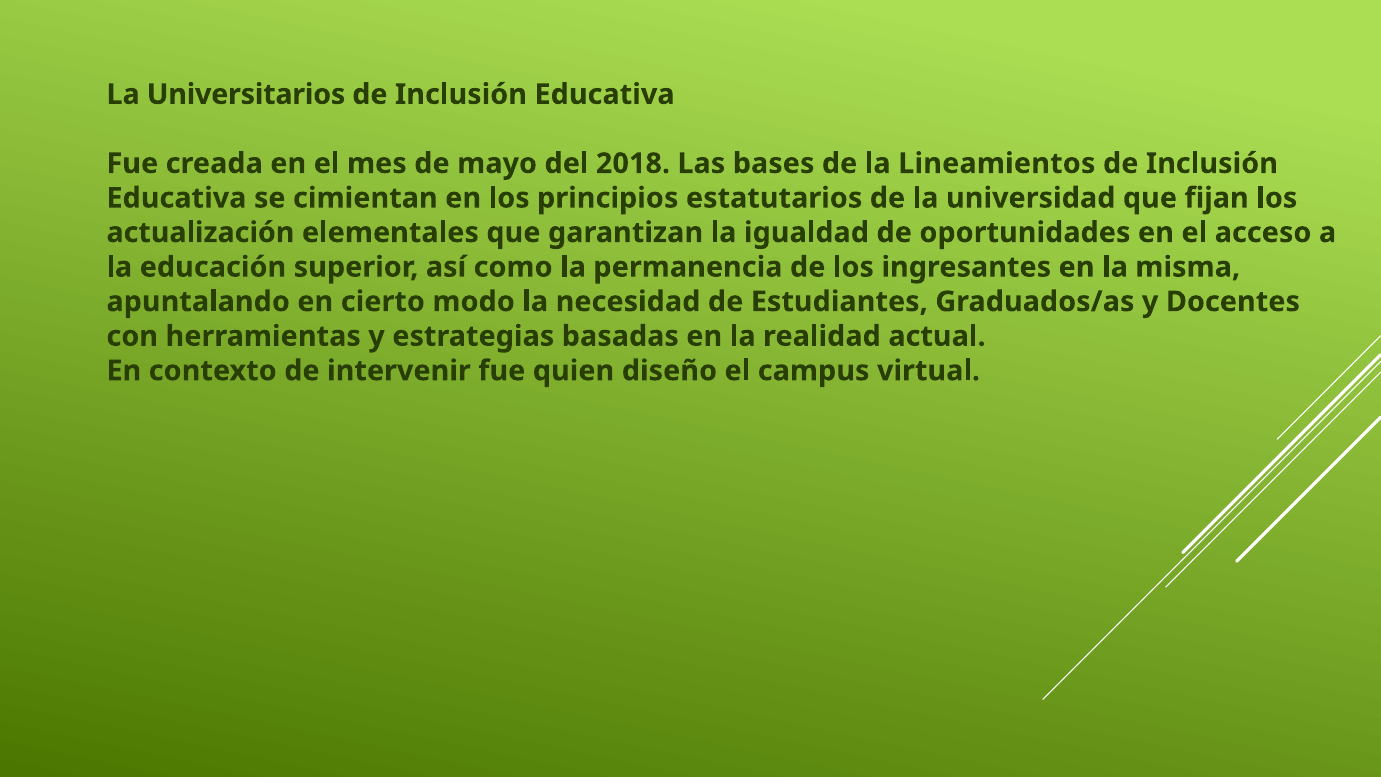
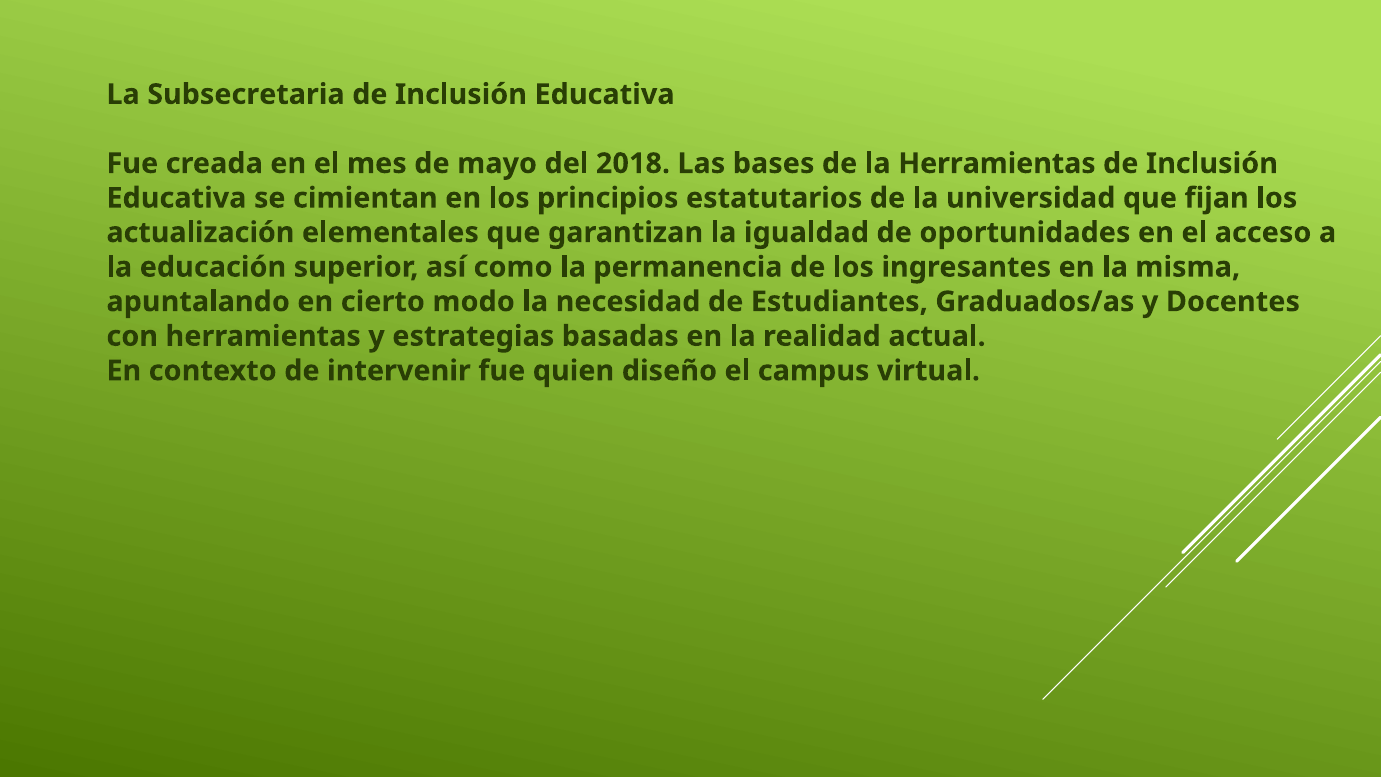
Universitarios: Universitarios -> Subsecretaria
la Lineamientos: Lineamientos -> Herramientas
